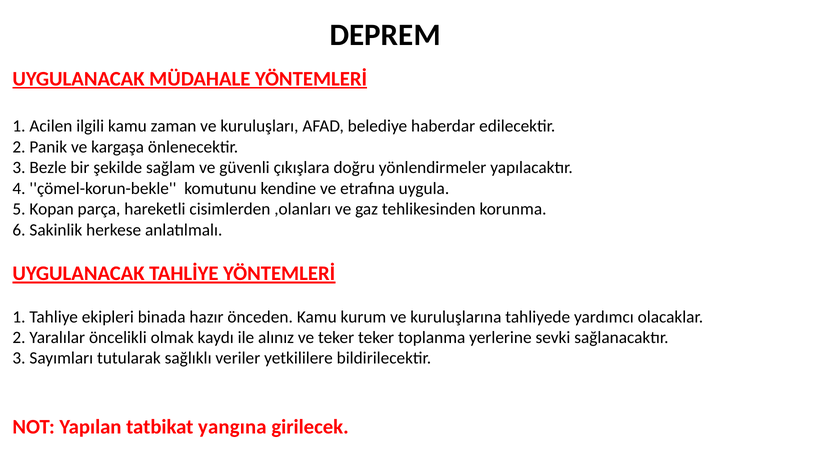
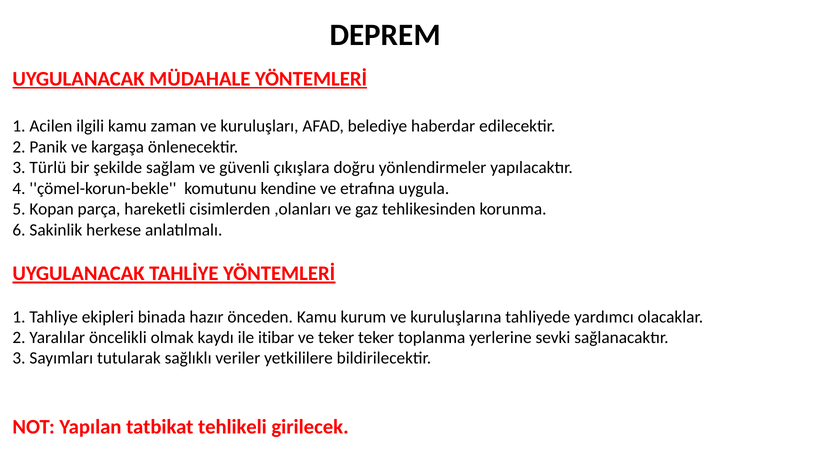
Bezle: Bezle -> Türlü
alınız: alınız -> itibar
yangına: yangına -> tehlikeli
